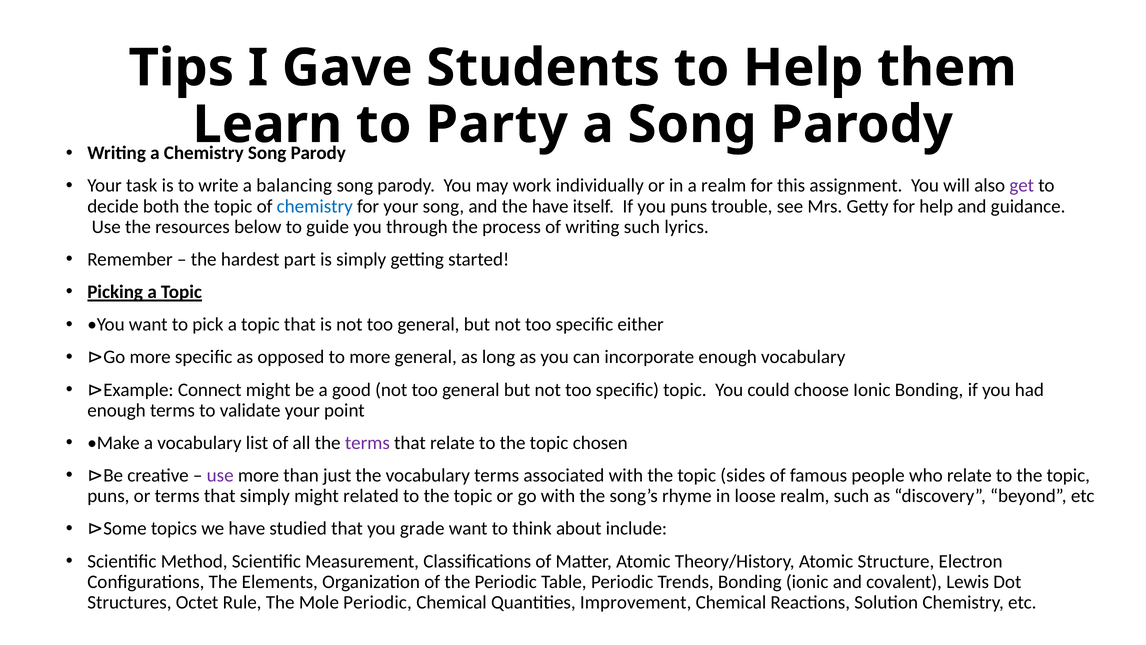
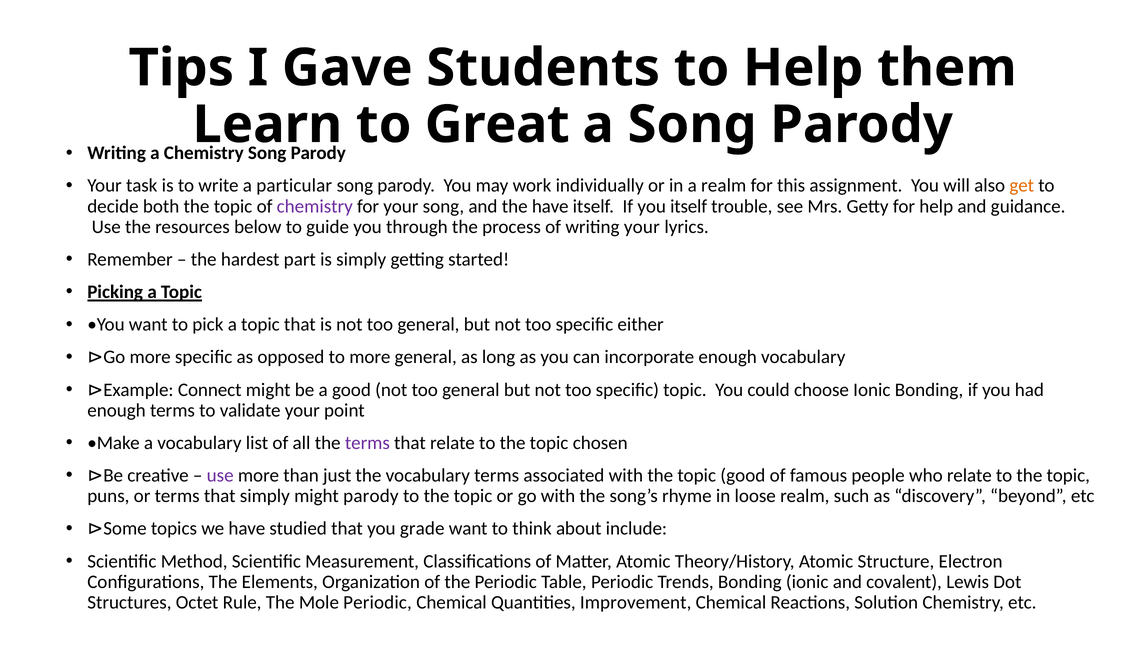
Party: Party -> Great
balancing: balancing -> particular
get colour: purple -> orange
chemistry at (315, 206) colour: blue -> purple
you puns: puns -> itself
writing such: such -> your
topic sides: sides -> good
might related: related -> parody
